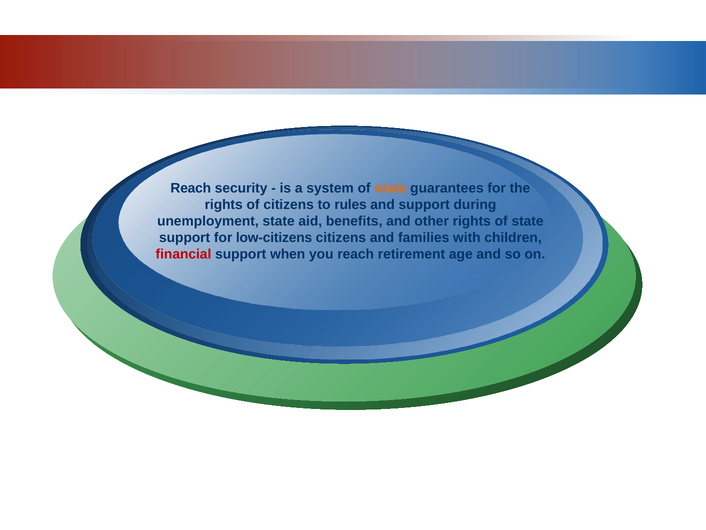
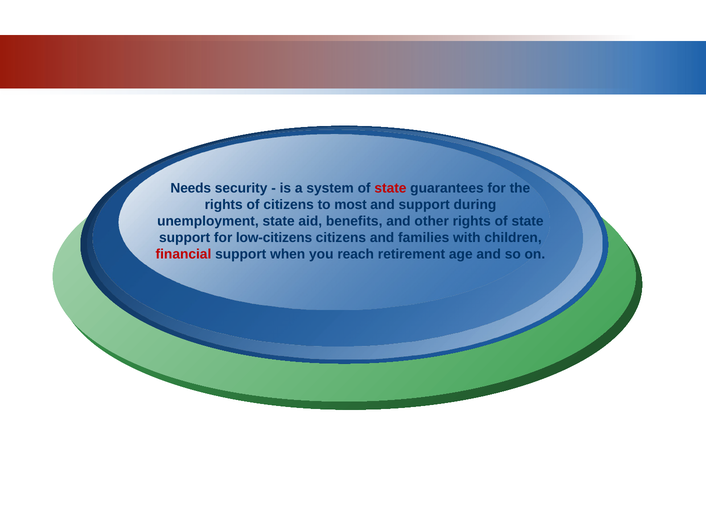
Reach at (191, 188): Reach -> Needs
state at (390, 188) colour: orange -> red
rules: rules -> most
